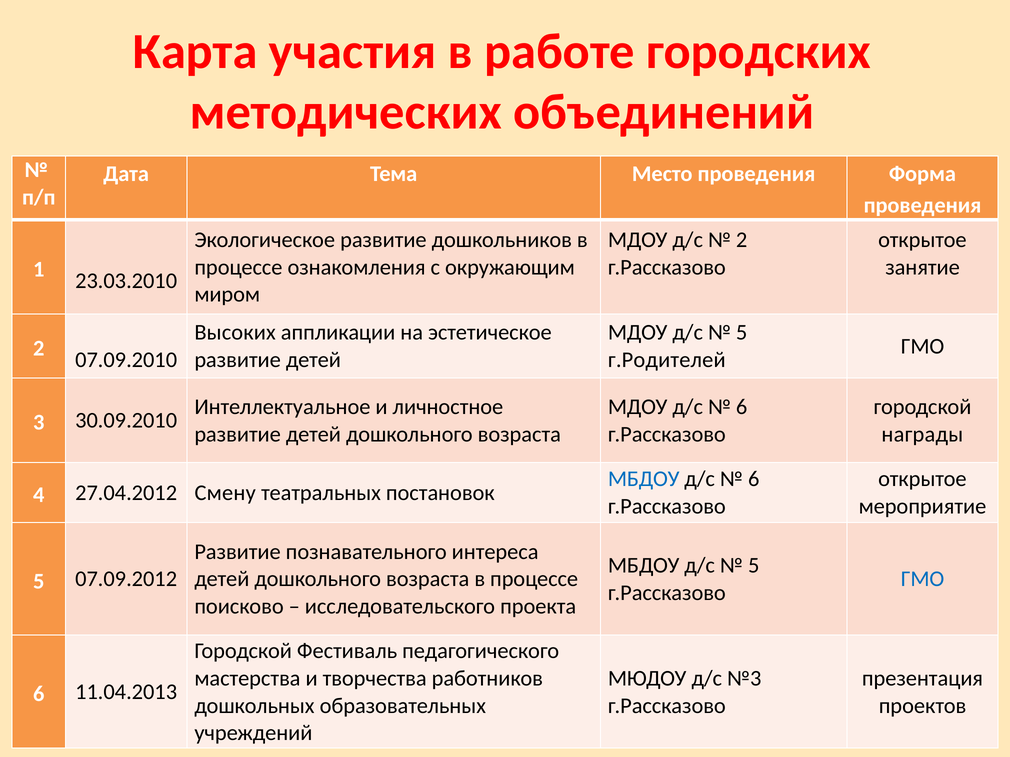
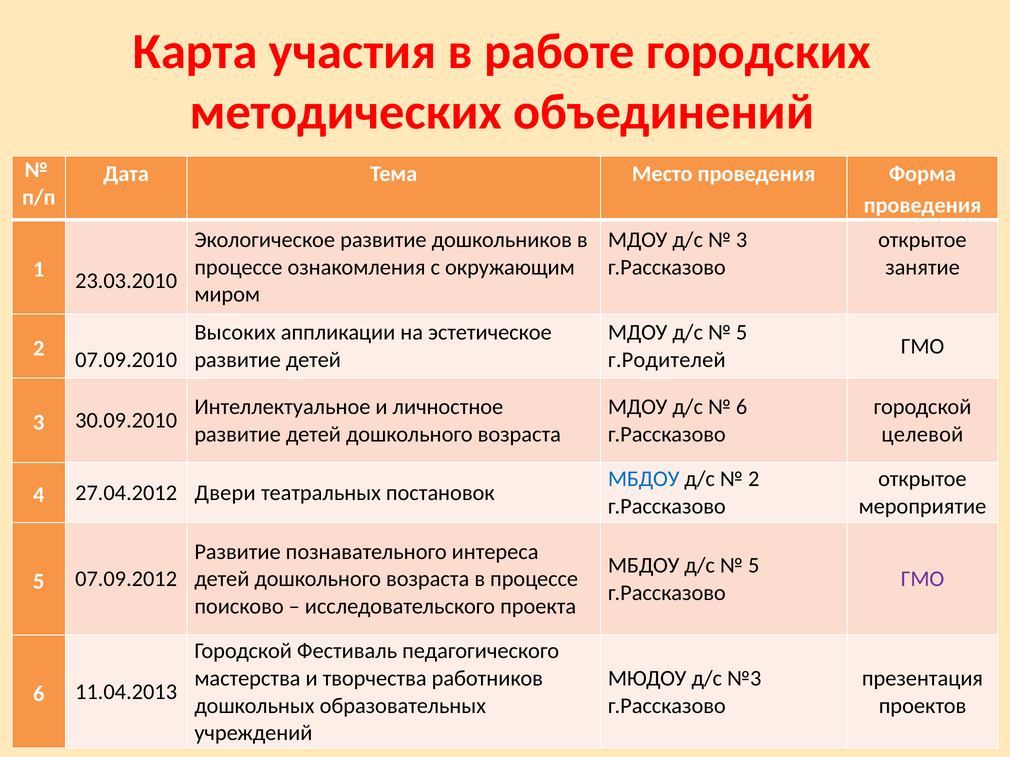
2 at (742, 240): 2 -> 3
награды: награды -> целевой
6 at (754, 479): 6 -> 2
Смену: Смену -> Двери
ГМО at (923, 579) colour: blue -> purple
